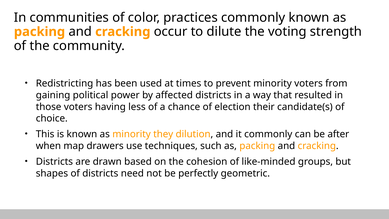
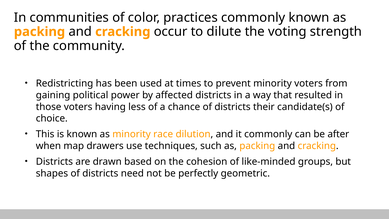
chance of election: election -> districts
they: they -> race
